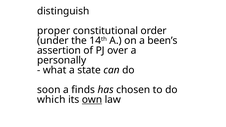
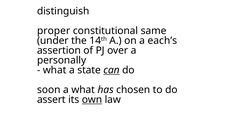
order: order -> same
been’s: been’s -> each’s
can underline: none -> present
a finds: finds -> what
which: which -> assert
